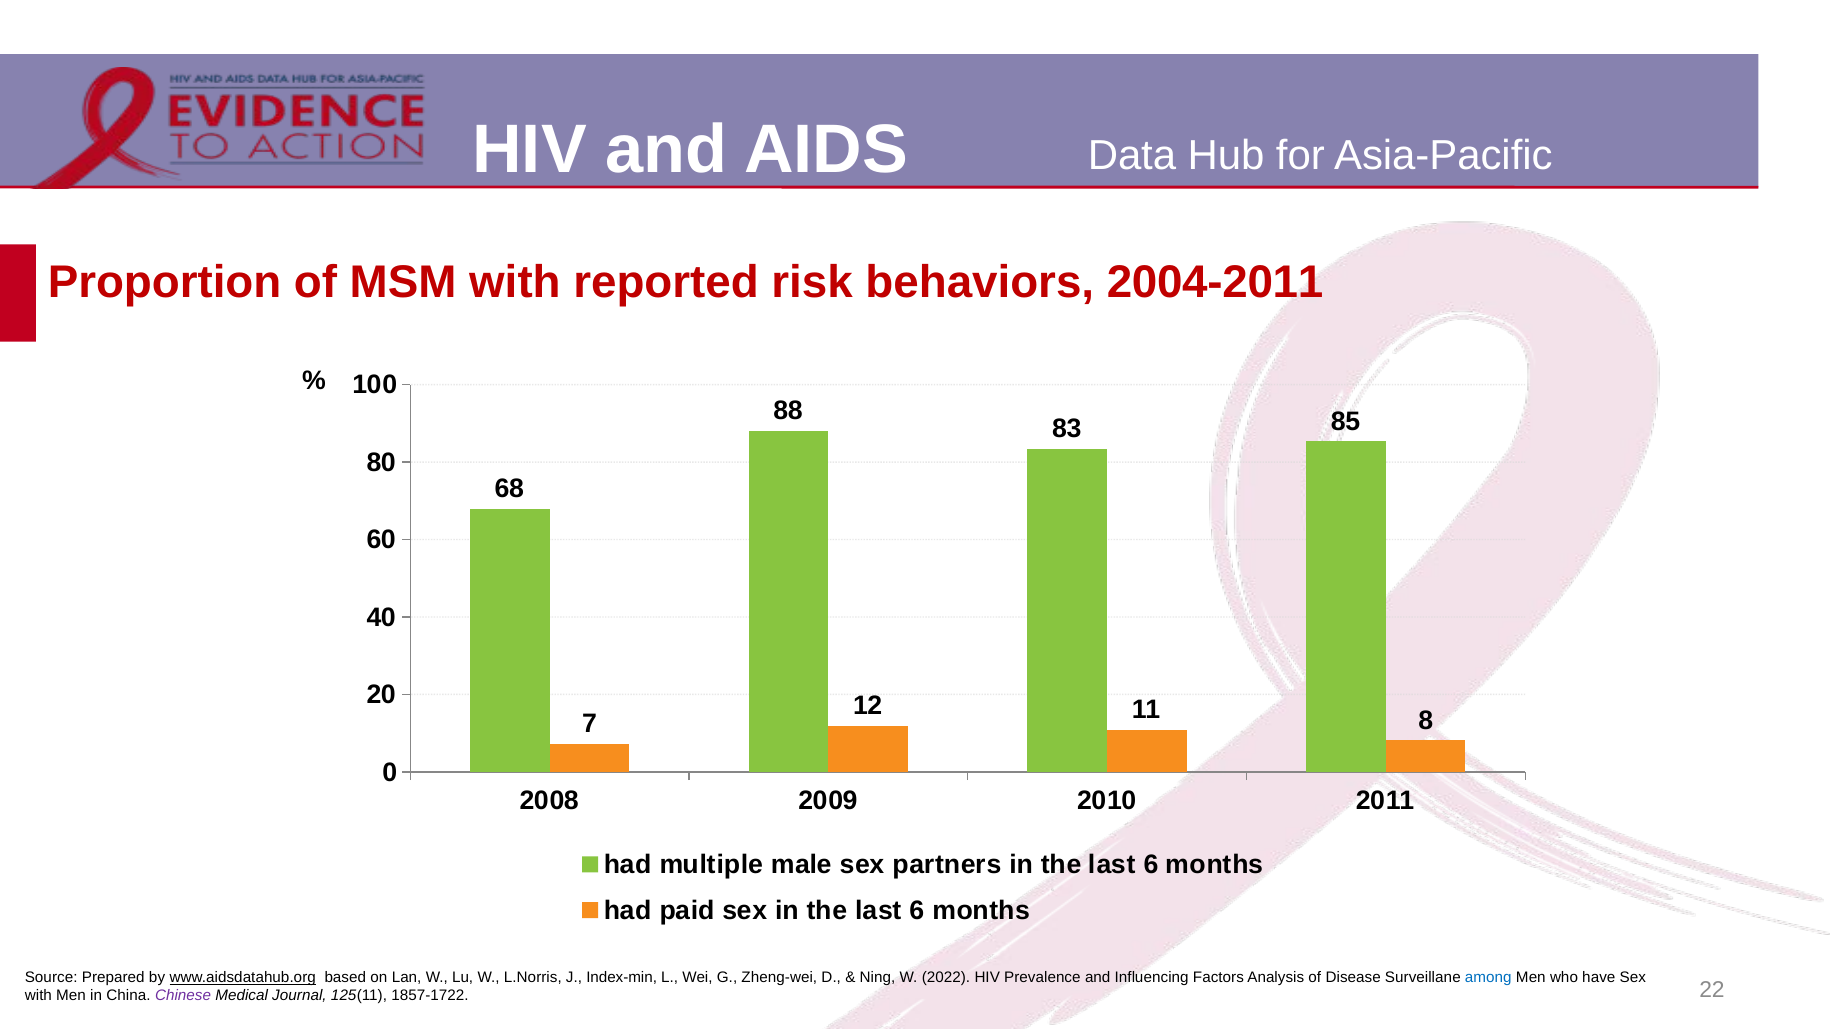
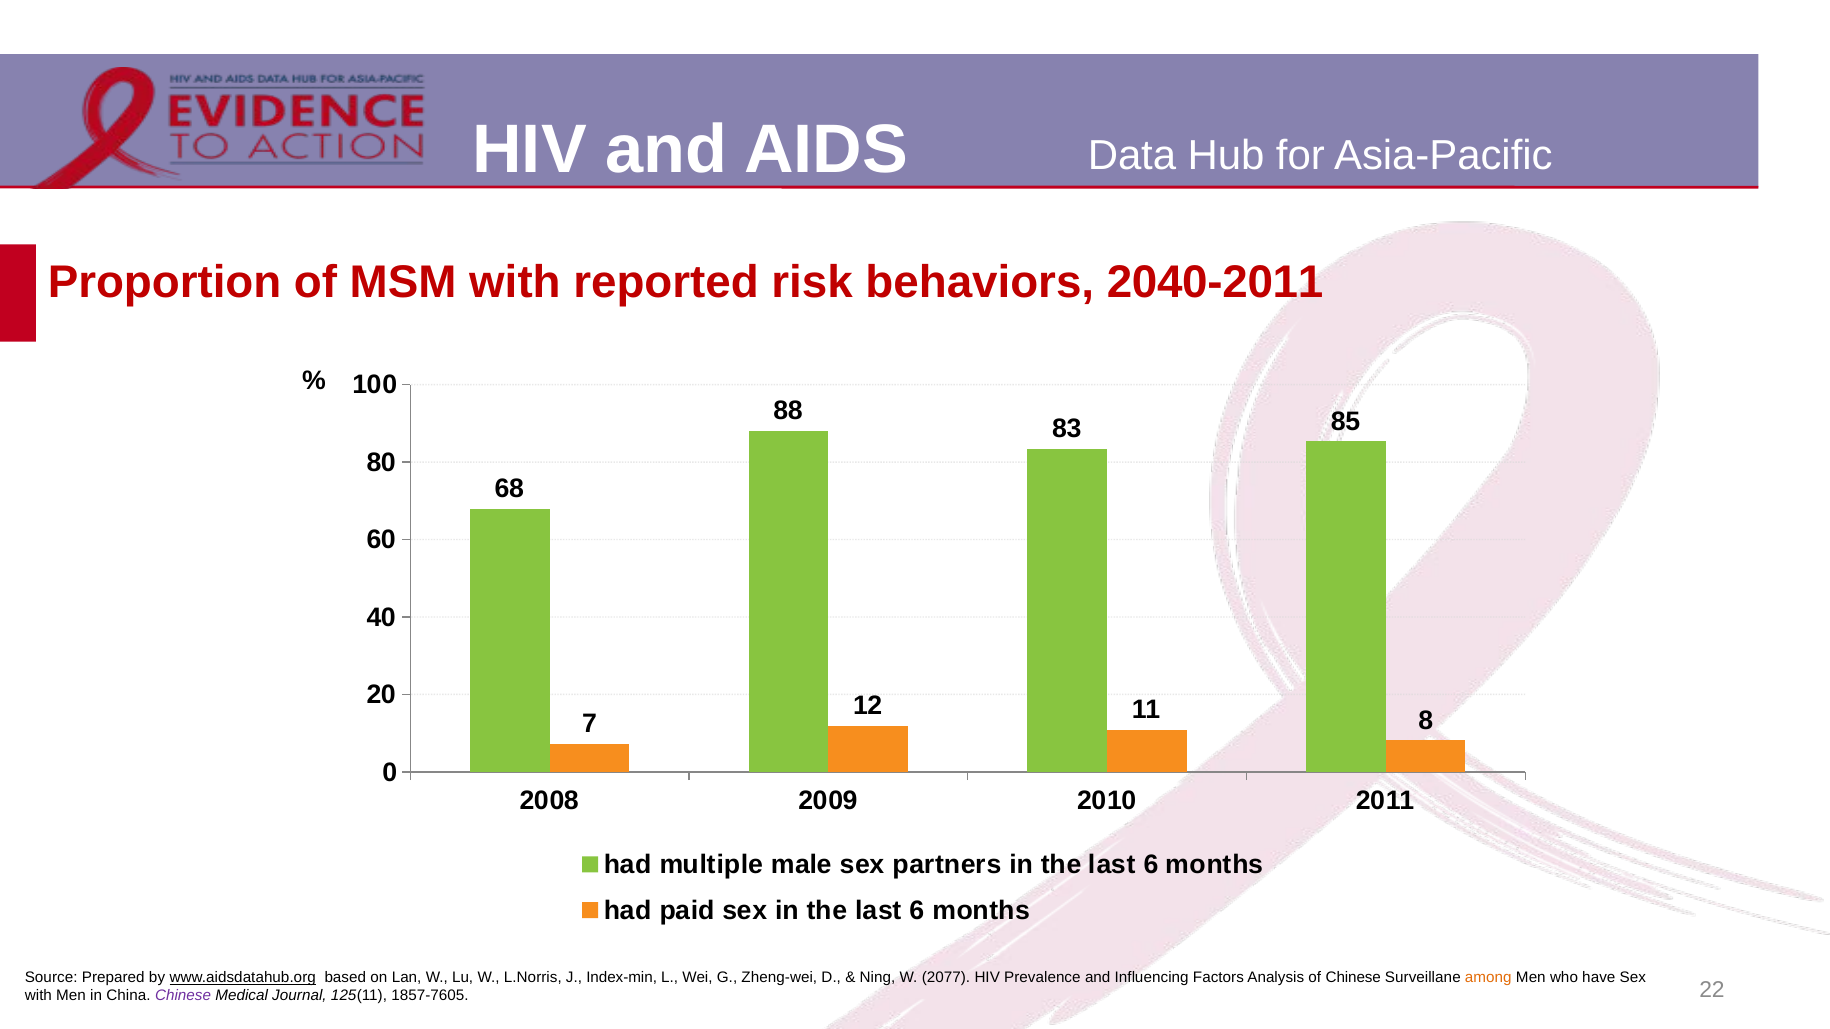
2004-2011: 2004-2011 -> 2040-2011
2022: 2022 -> 2077
of Disease: Disease -> Chinese
among colour: blue -> orange
1857-1722: 1857-1722 -> 1857-7605
